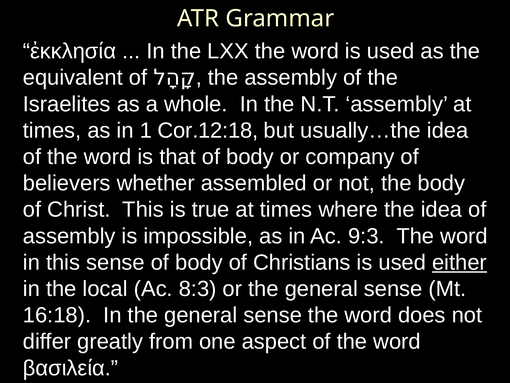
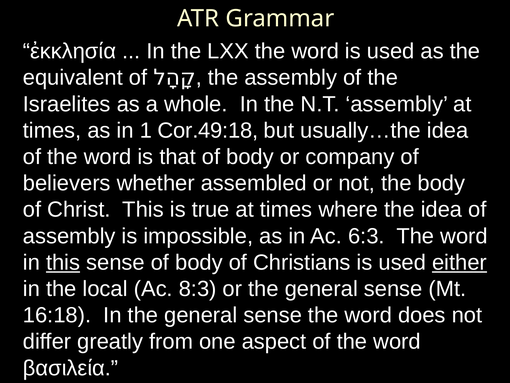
Cor.12:18: Cor.12:18 -> Cor.49:18
9:3: 9:3 -> 6:3
this at (63, 262) underline: none -> present
